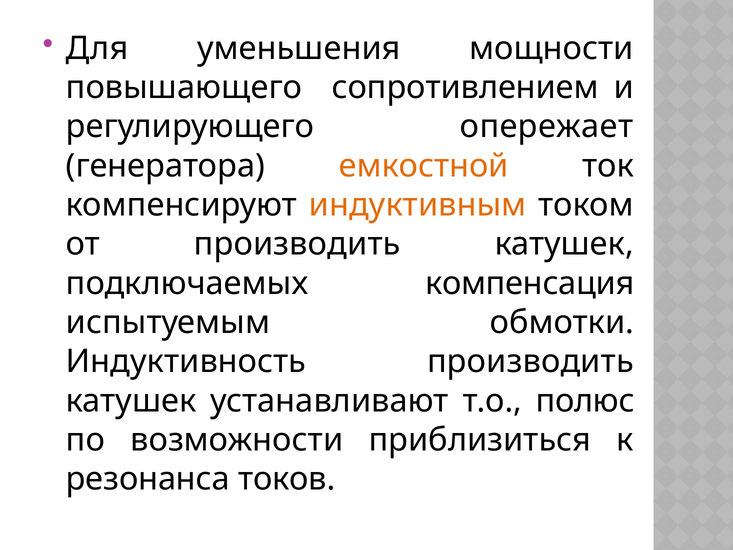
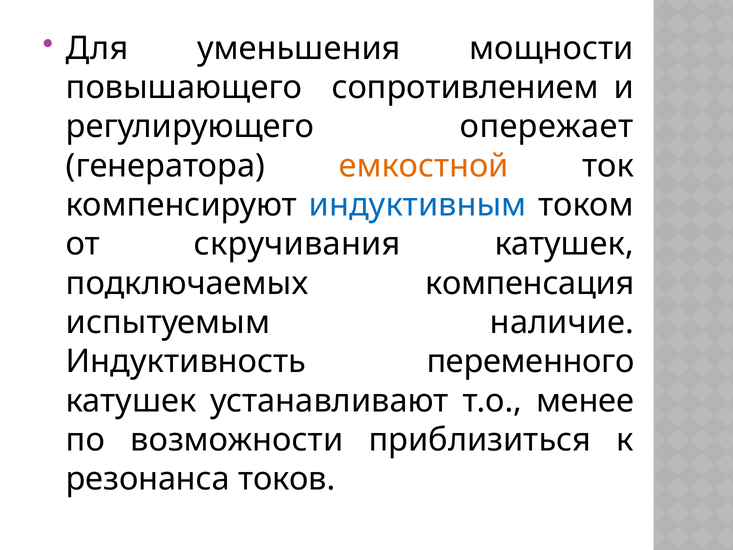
индуктивным colour: orange -> blue
от производить: производить -> скручивания
обмотки: обмотки -> наличие
Индуктивность производить: производить -> переменного
полюс: полюс -> менее
